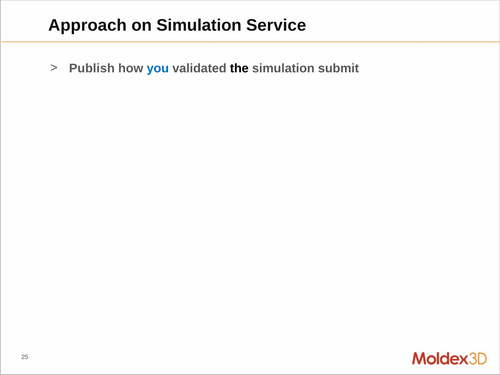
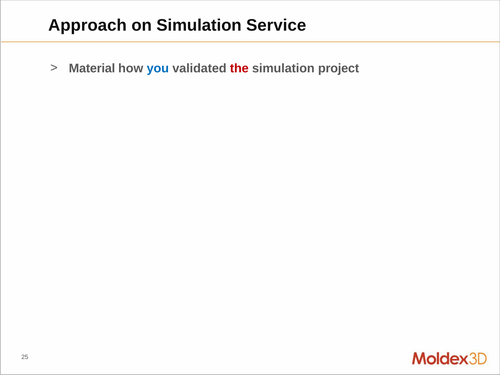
Publish: Publish -> Material
the colour: black -> red
submit: submit -> project
